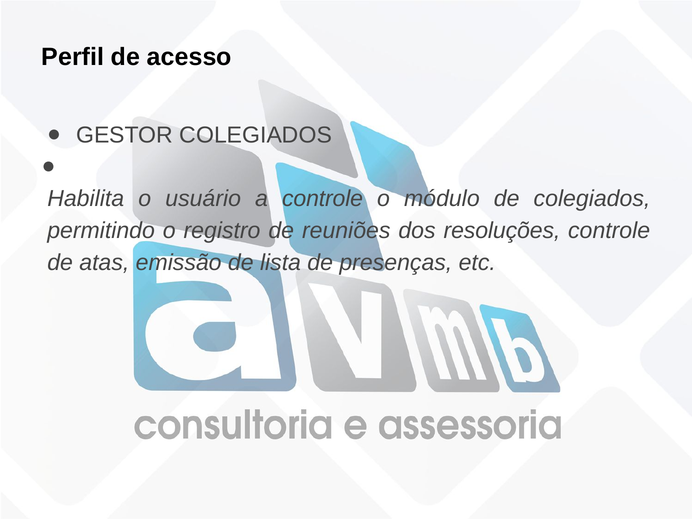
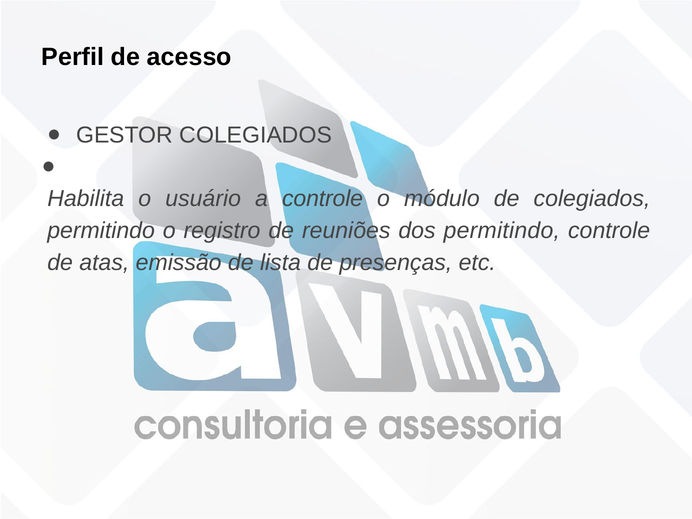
dos resoluções: resoluções -> permitindo
